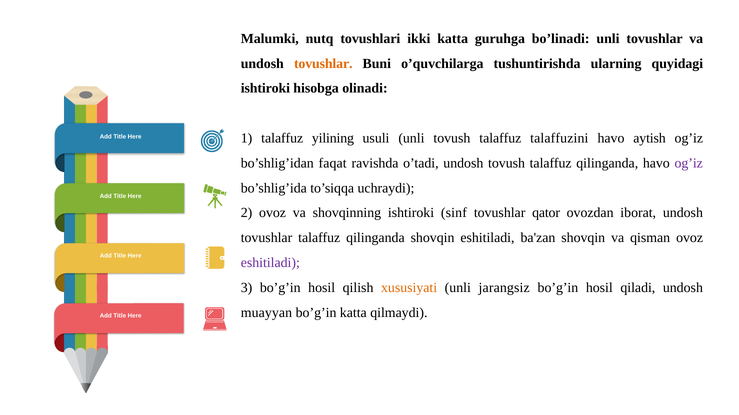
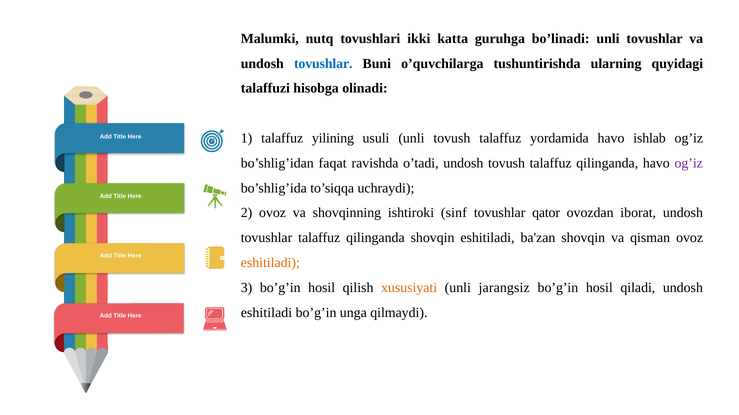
tovushlar at (323, 64) colour: orange -> blue
ishtiroki at (265, 89): ishtiroki -> talaffuzi
talaffuzini: talaffuzini -> yordamida
aytish: aytish -> ishlab
eshitiladi at (270, 263) colour: purple -> orange
muayyan at (266, 313): muayyan -> eshitiladi
bo’g’in katta: katta -> unga
